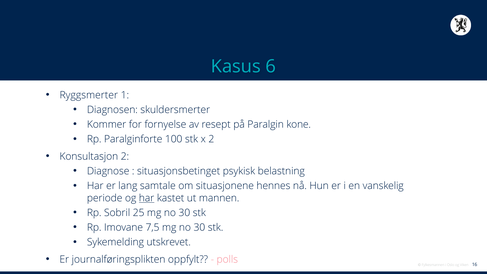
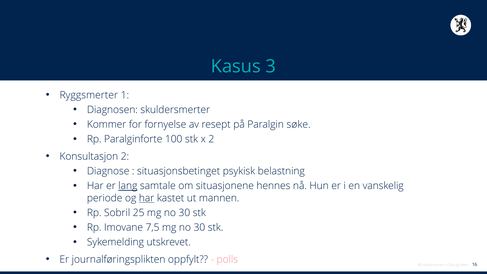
6: 6 -> 3
kone: kone -> søke
lang underline: none -> present
